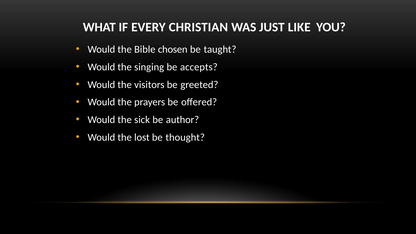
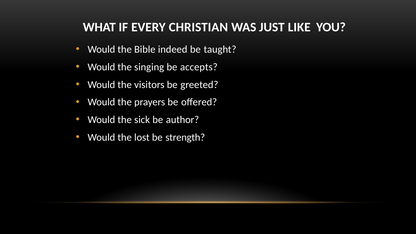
chosen: chosen -> indeed
thought: thought -> strength
